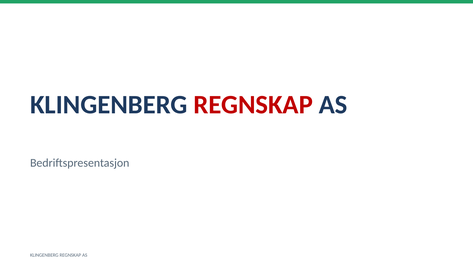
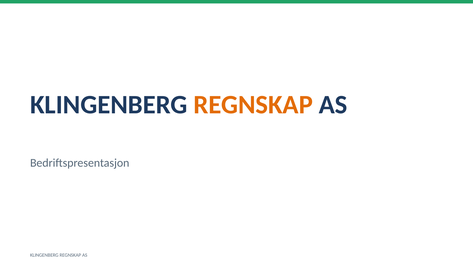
REGNSKAP at (253, 105) colour: red -> orange
